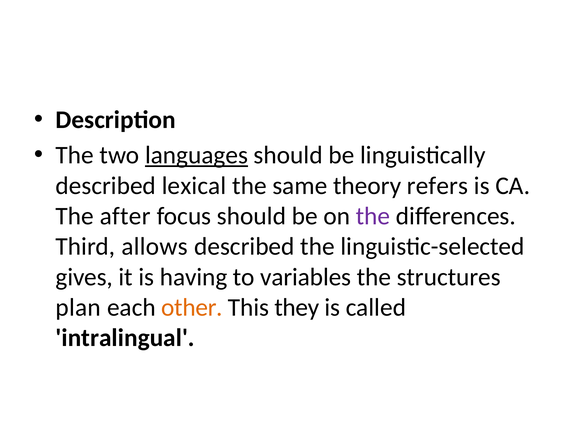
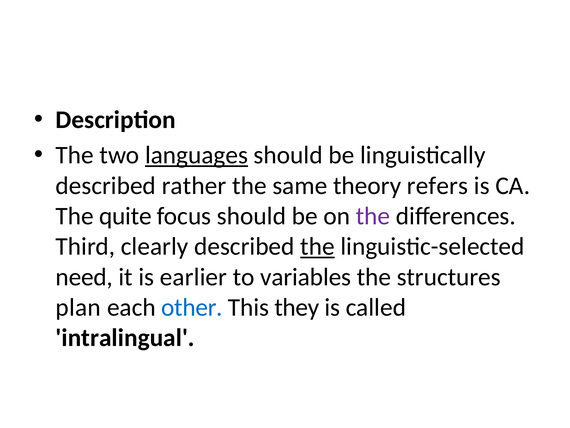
lexical: lexical -> rather
after: after -> quite
allows: allows -> clearly
the at (317, 246) underline: none -> present
gives: gives -> need
having: having -> earlier
other colour: orange -> blue
